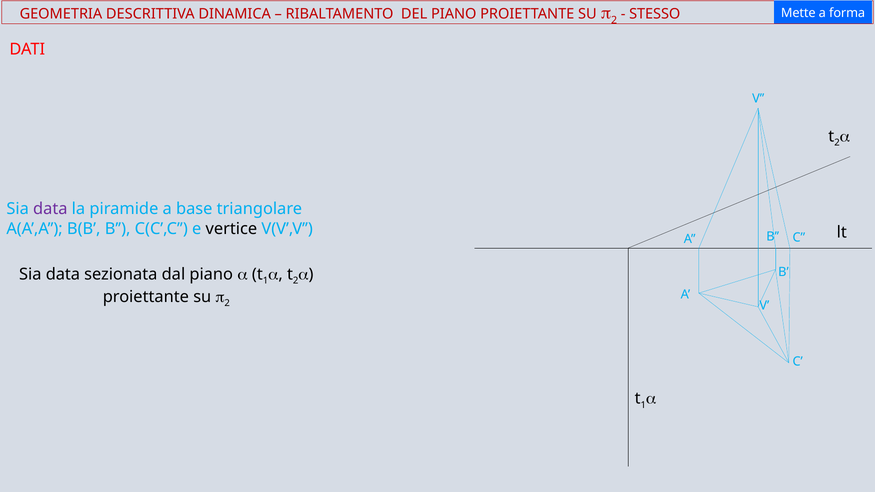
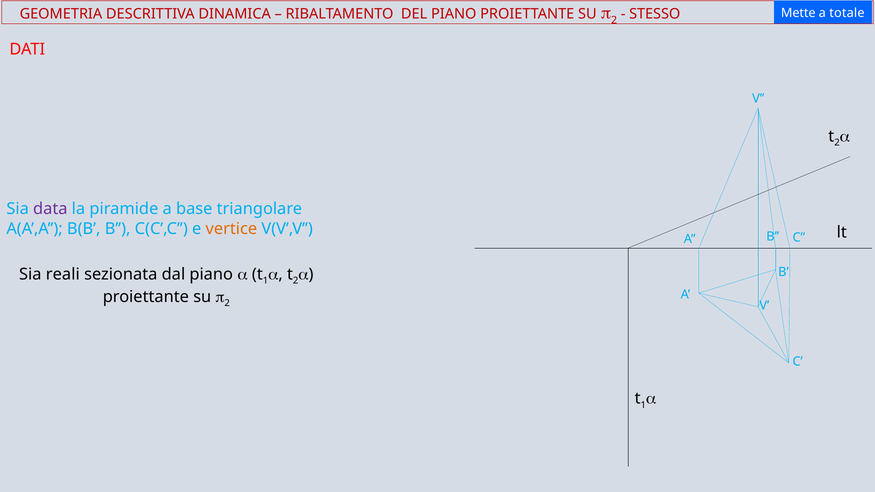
forma: forma -> totale
vertice colour: black -> orange
data at (63, 275): data -> reali
